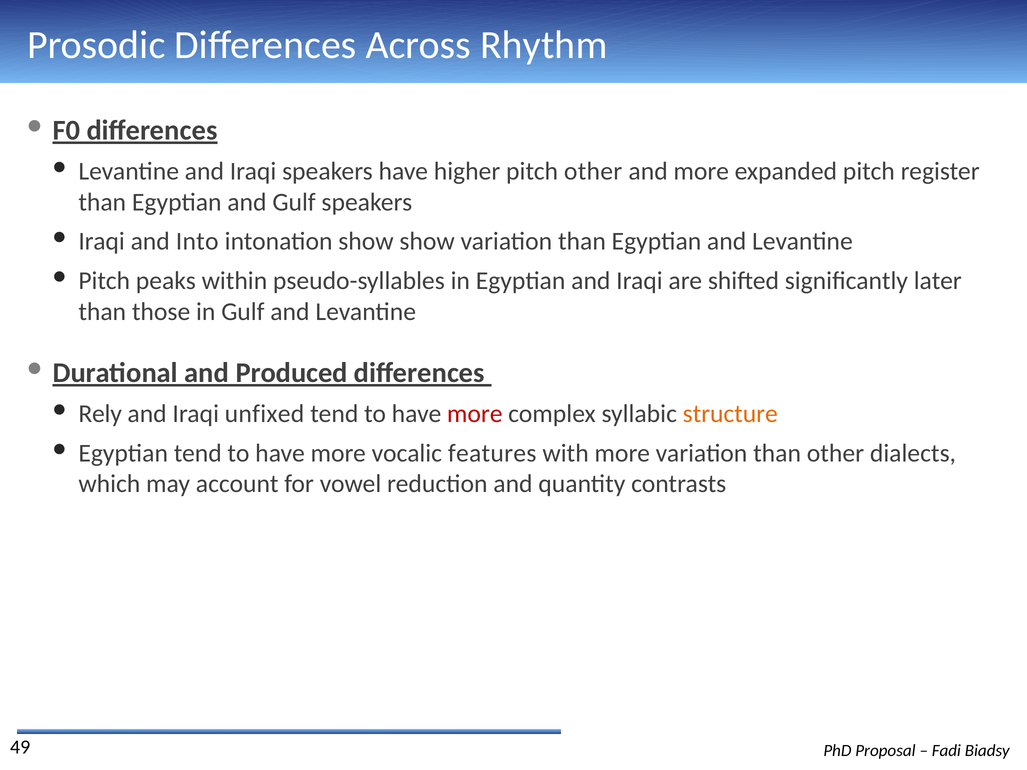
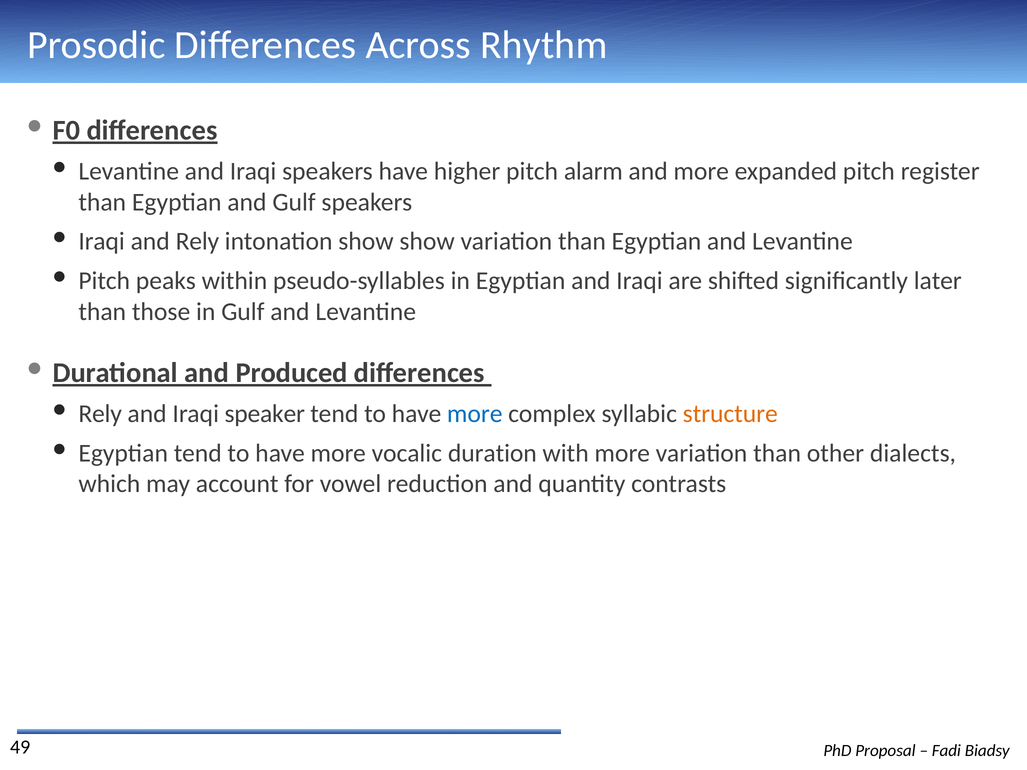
pitch other: other -> alarm
and Into: Into -> Rely
unfixed: unfixed -> speaker
more at (475, 414) colour: red -> blue
features: features -> duration
